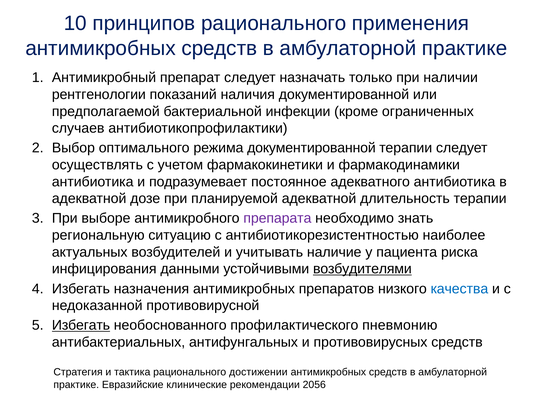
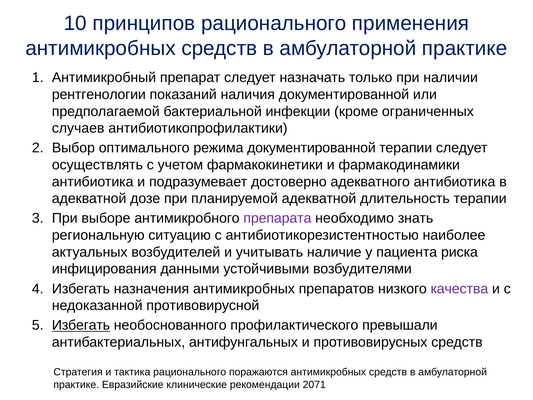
постоянное: постоянное -> достоверно
возбудителями underline: present -> none
качества colour: blue -> purple
пневмонию: пневмонию -> превышали
достижении: достижении -> поражаются
2056: 2056 -> 2071
